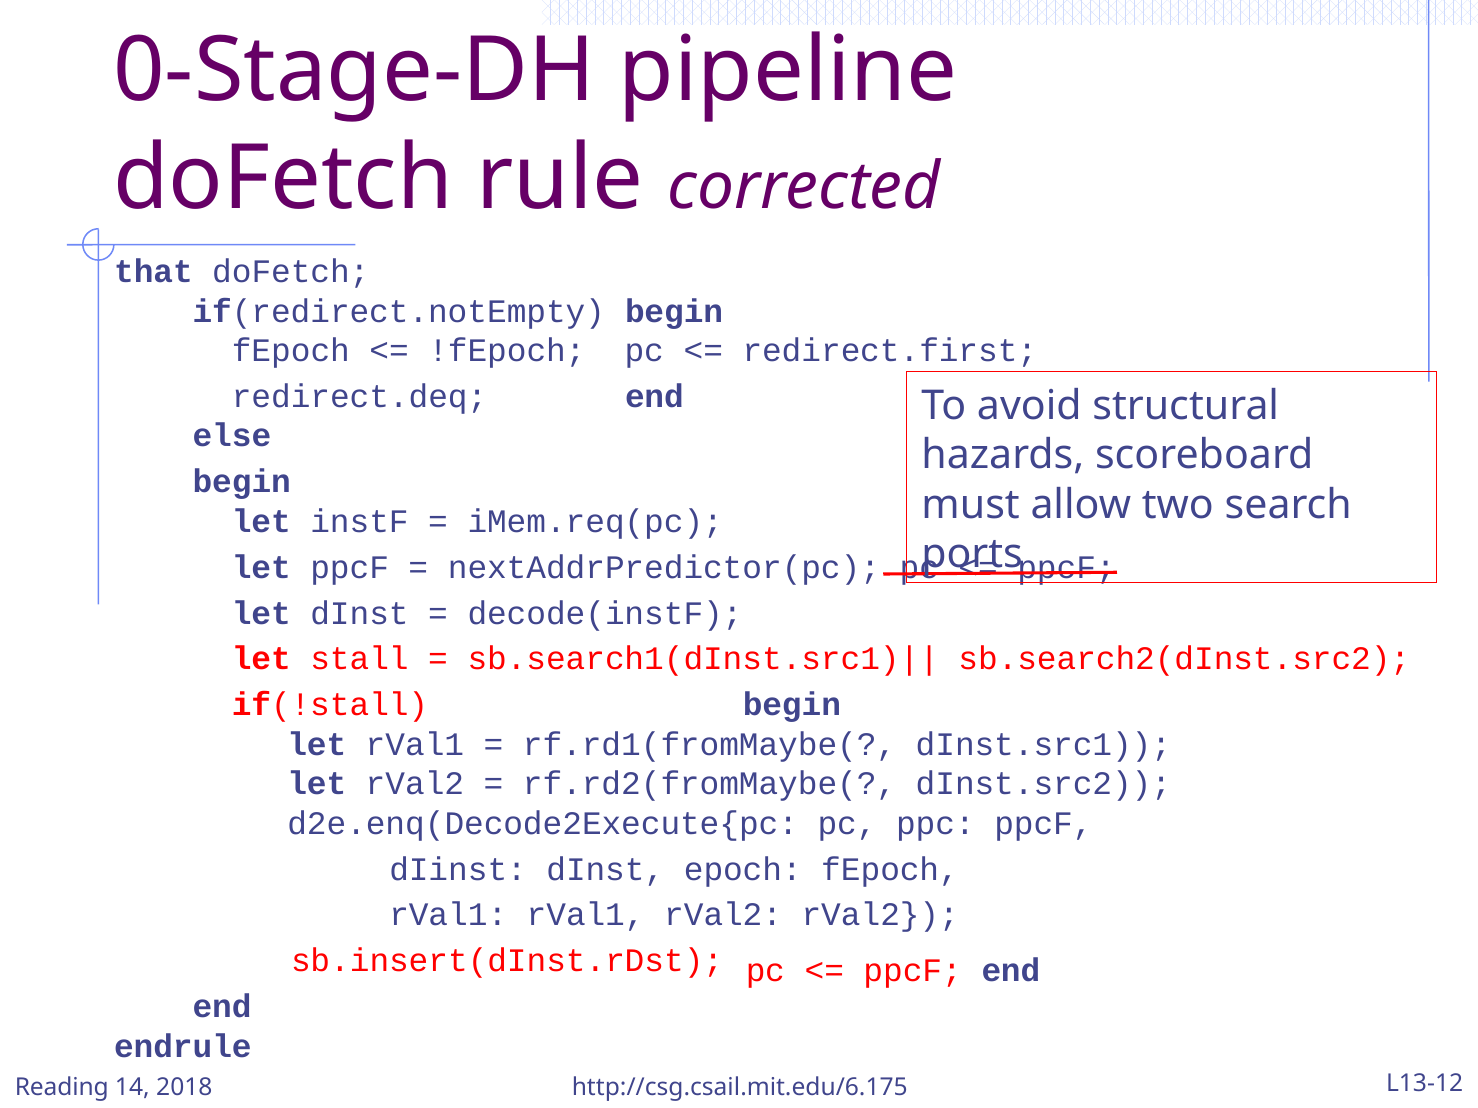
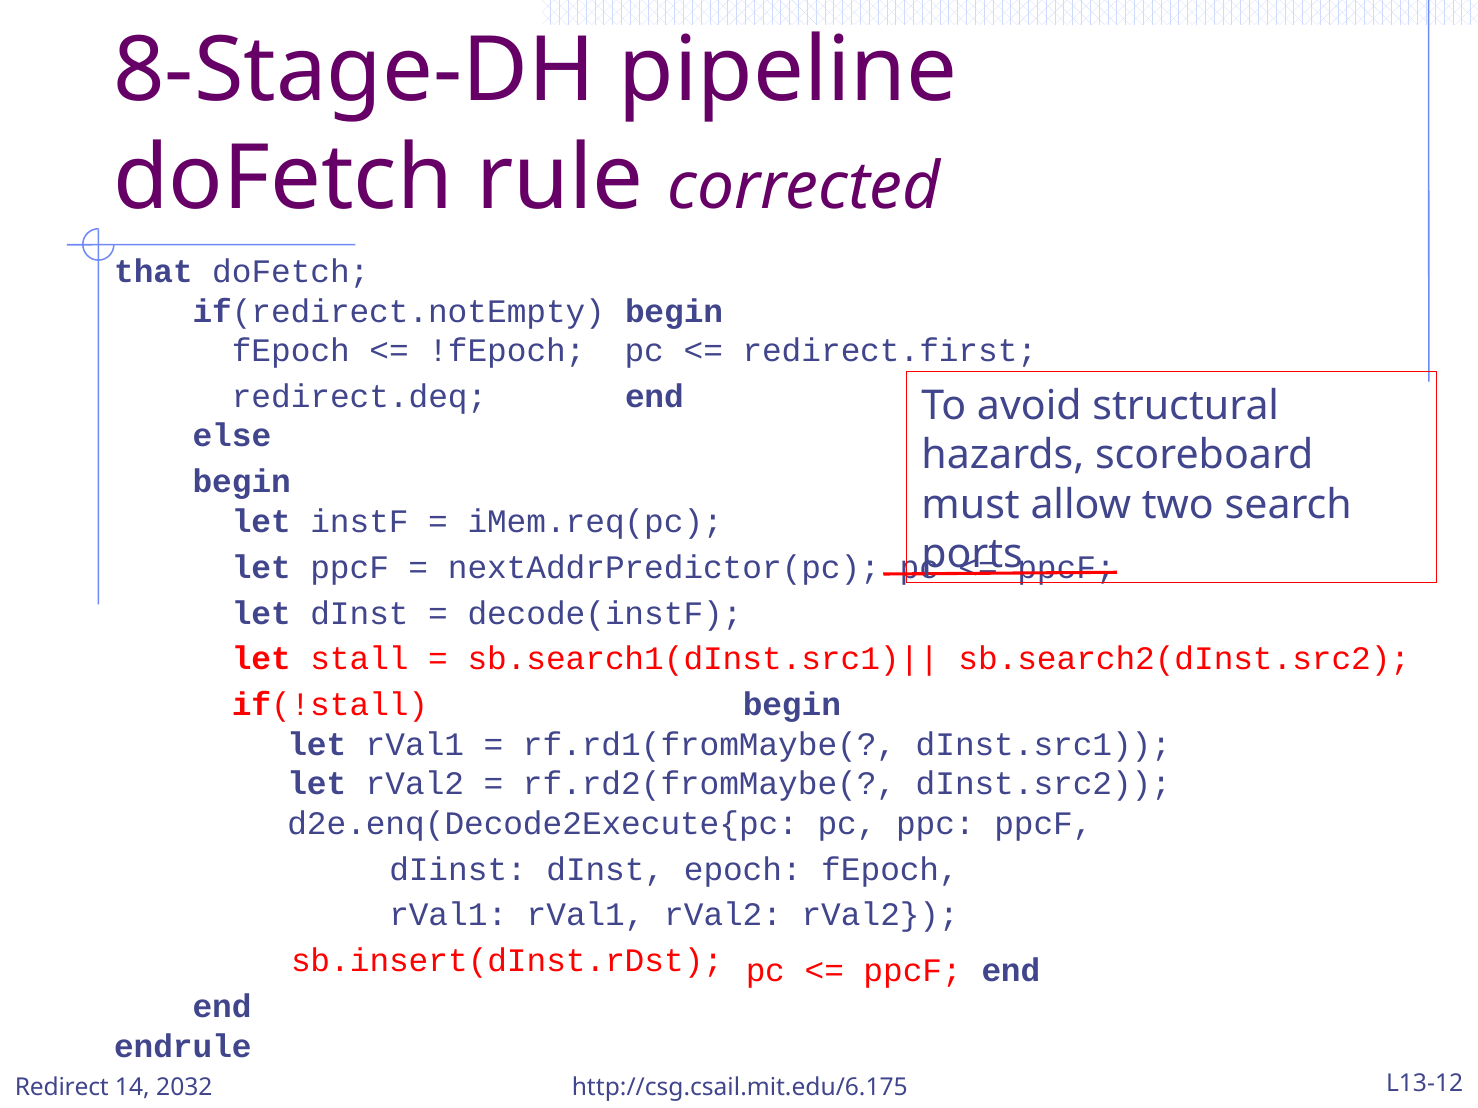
0-Stage-DH: 0-Stage-DH -> 8-Stage-DH
Reading: Reading -> Redirect
2018: 2018 -> 2032
